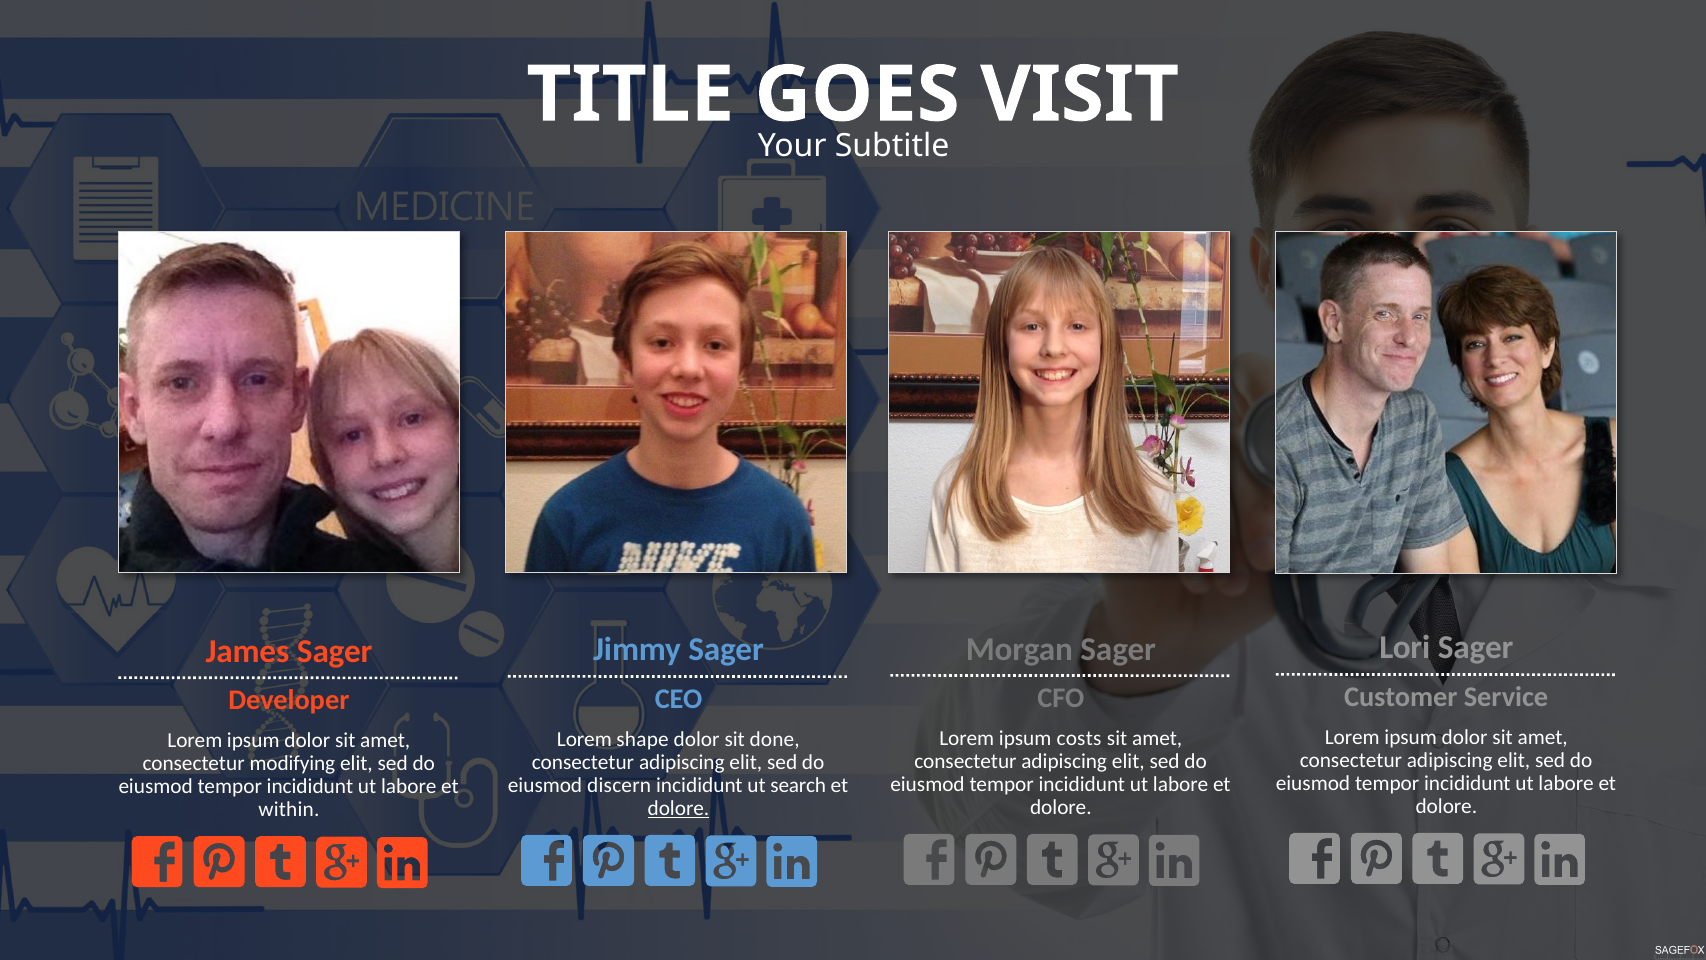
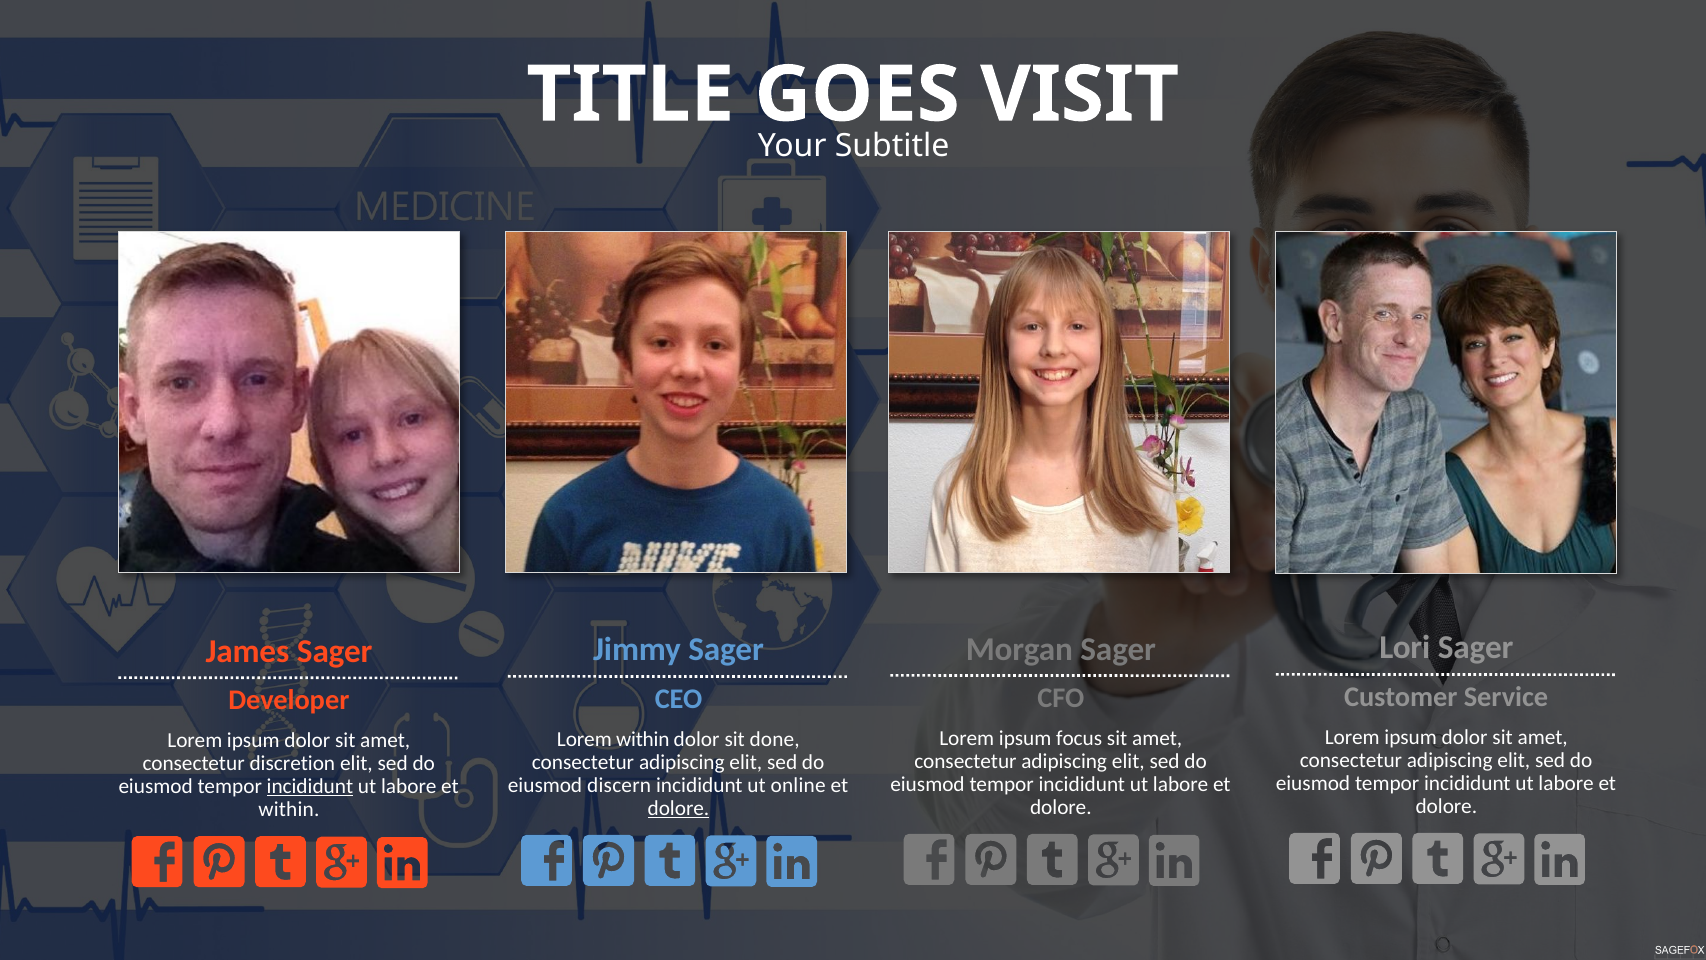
costs: costs -> focus
Lorem shape: shape -> within
modifying: modifying -> discretion
search: search -> online
incididunt at (310, 786) underline: none -> present
